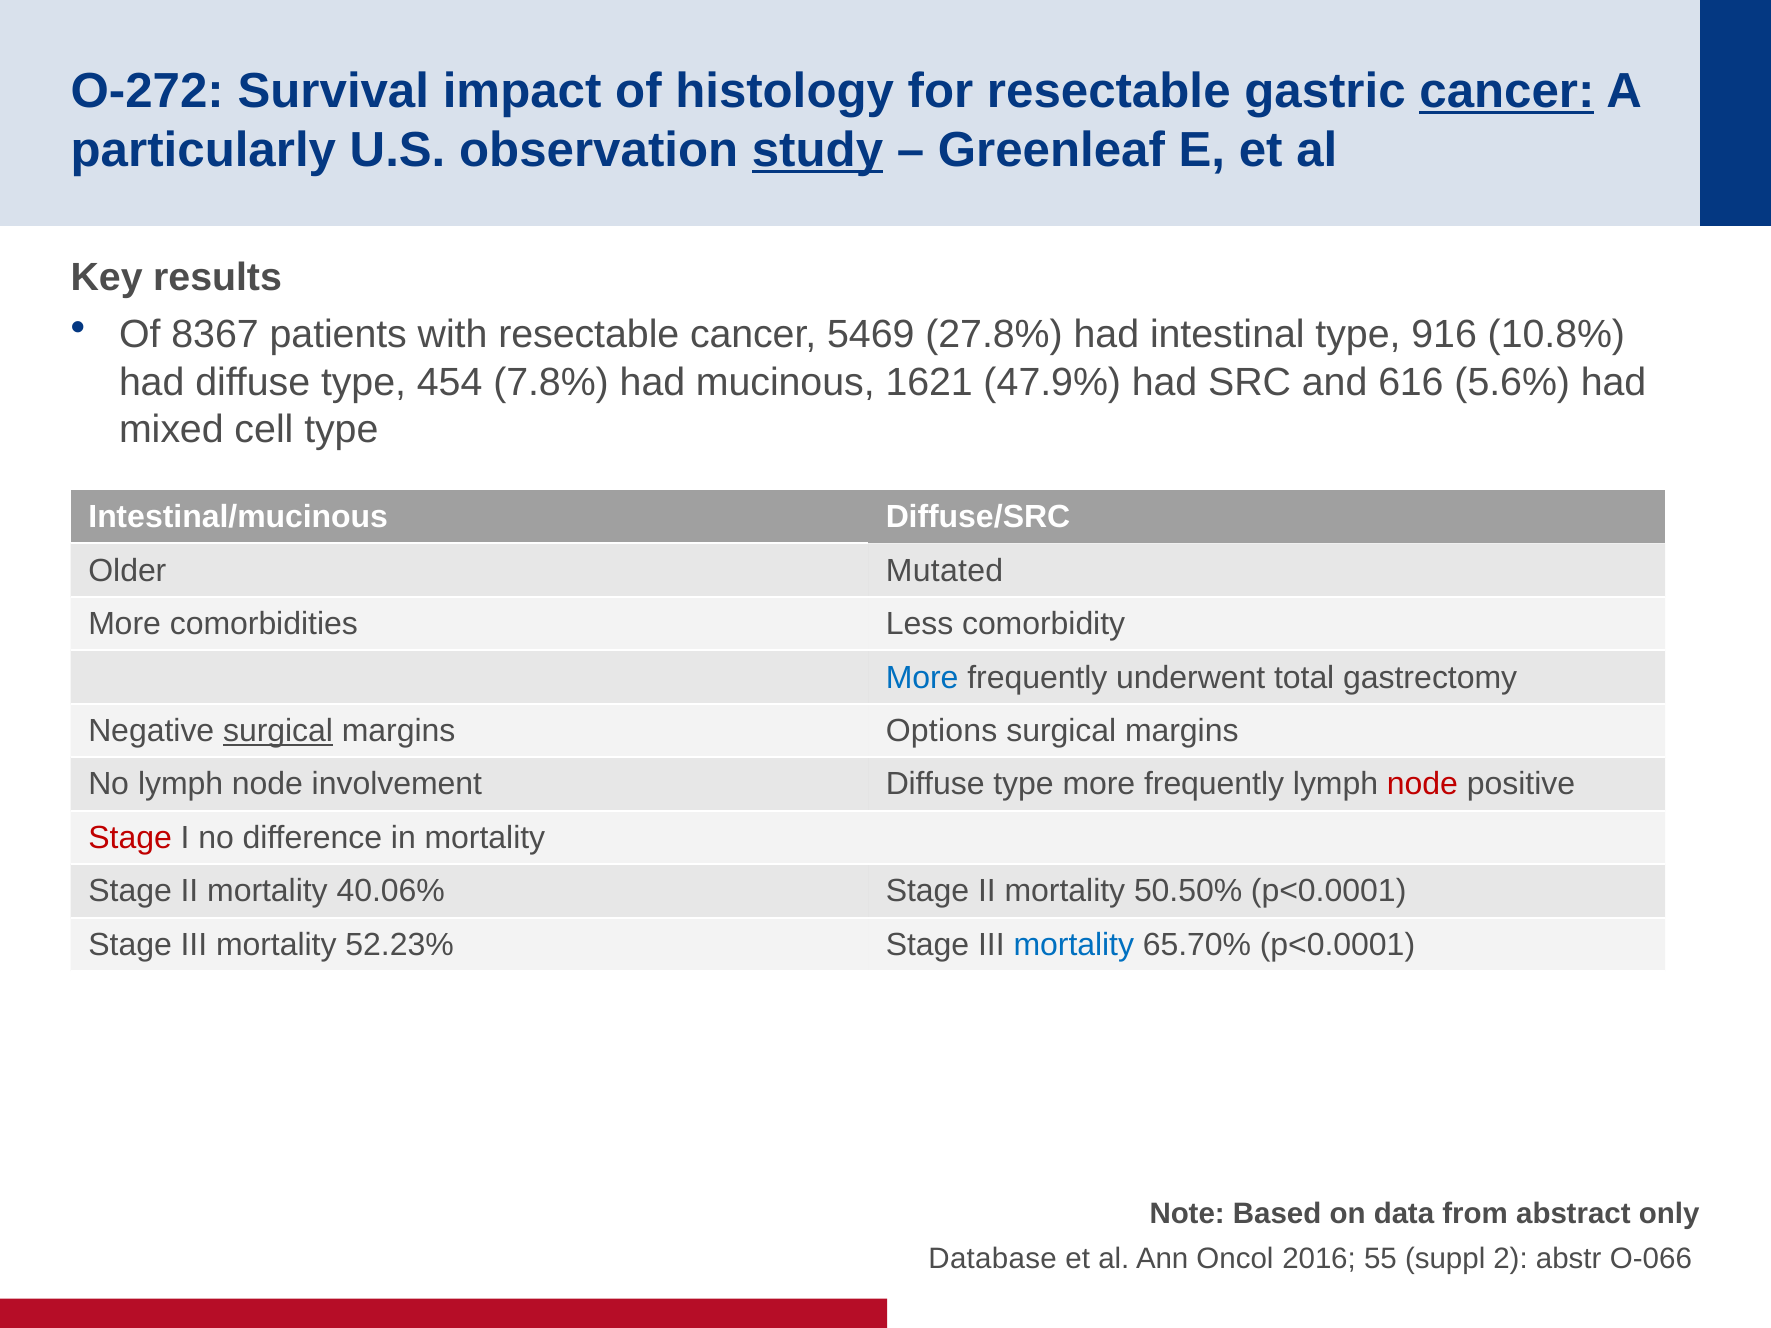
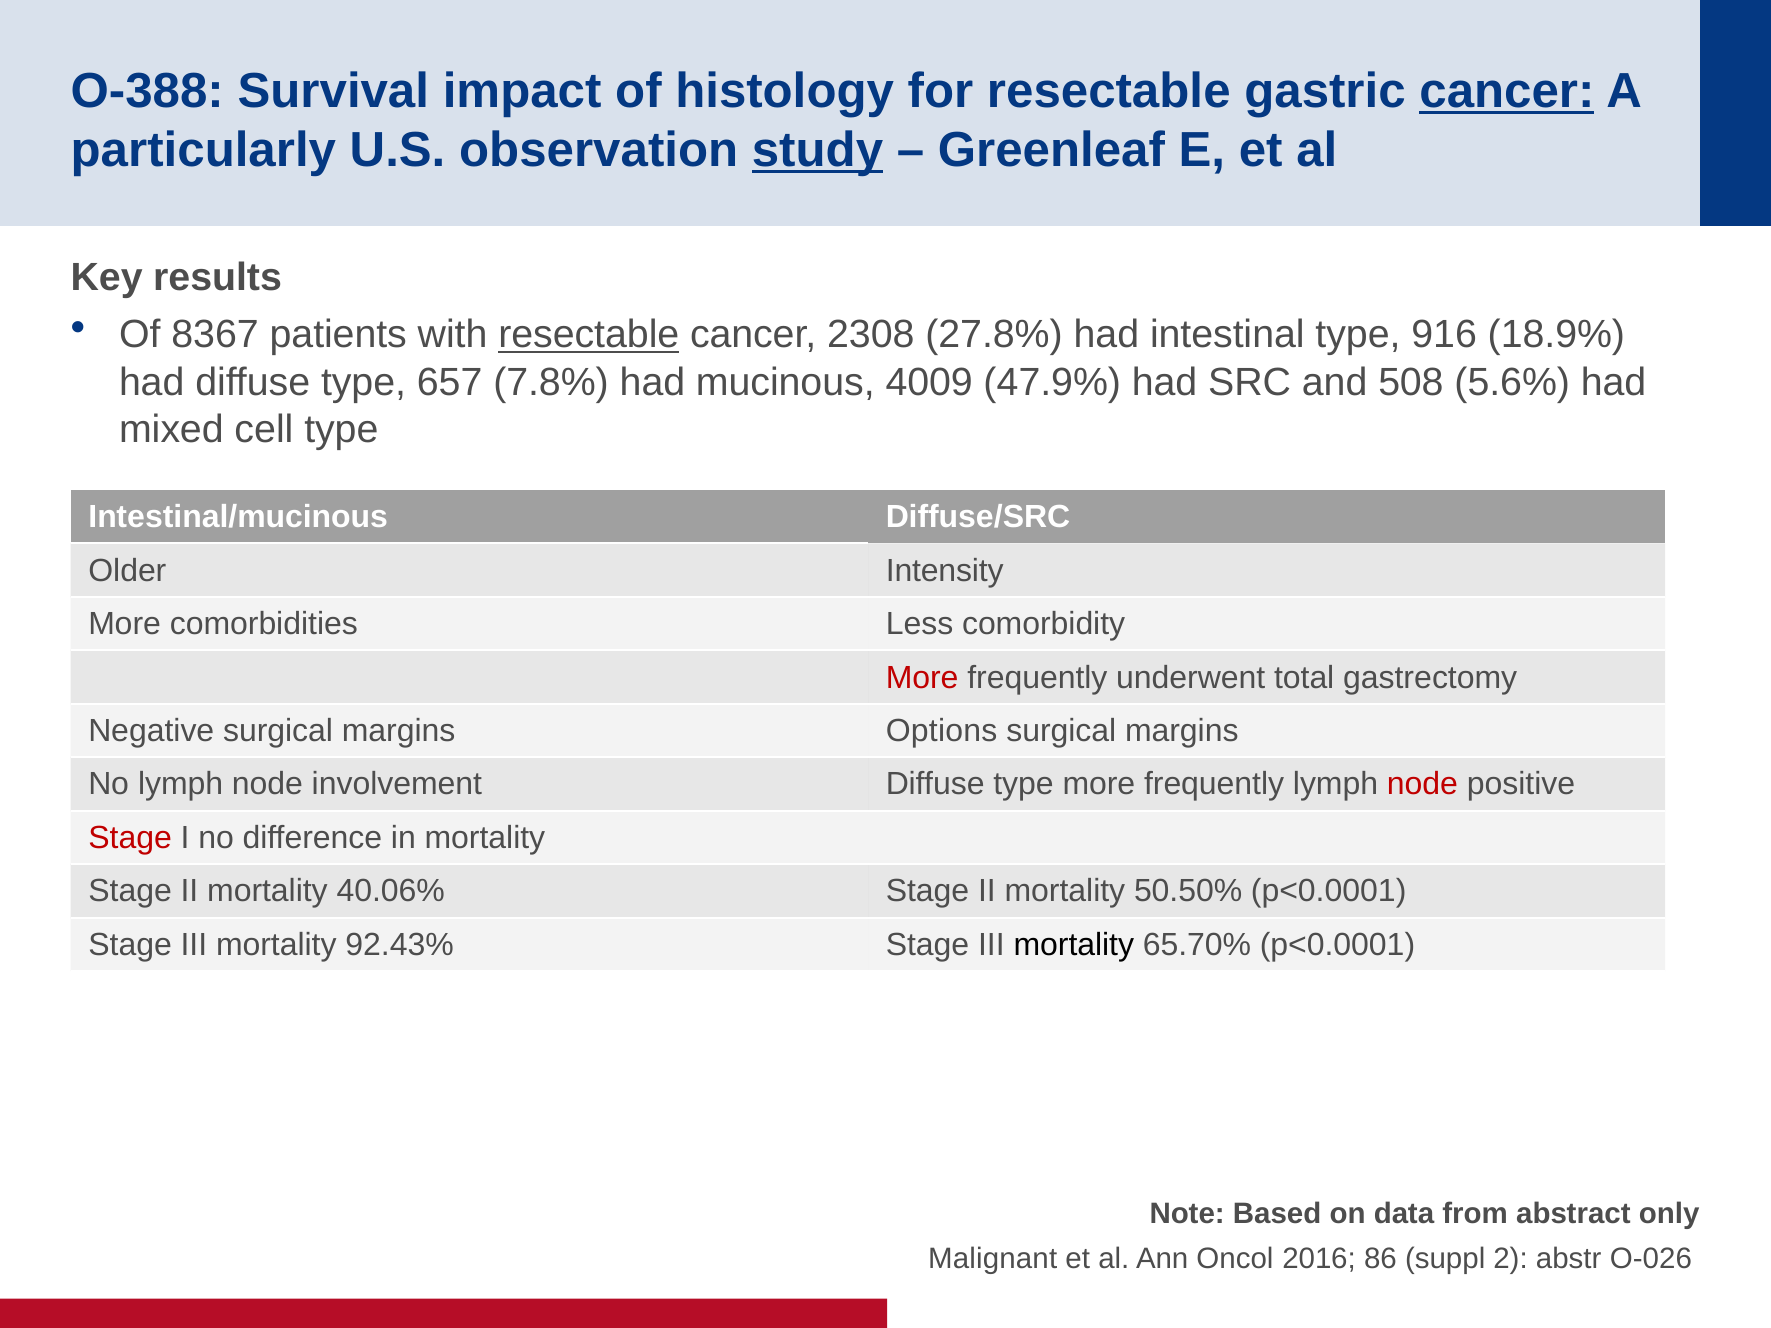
O-272: O-272 -> O-388
resectable at (589, 335) underline: none -> present
5469: 5469 -> 2308
10.8%: 10.8% -> 18.9%
454: 454 -> 657
1621: 1621 -> 4009
616: 616 -> 508
Mutated: Mutated -> Intensity
More at (922, 678) colour: blue -> red
surgical at (278, 731) underline: present -> none
52.23%: 52.23% -> 92.43%
mortality at (1074, 945) colour: blue -> black
Database: Database -> Malignant
55: 55 -> 86
O-066: O-066 -> O-026
